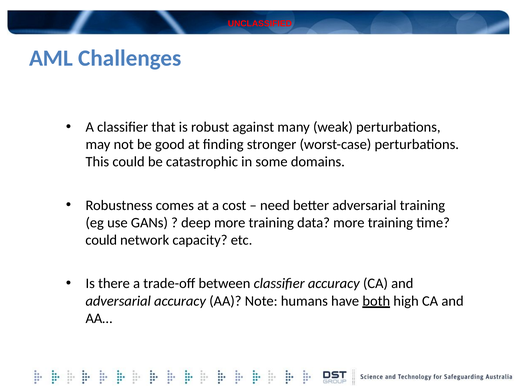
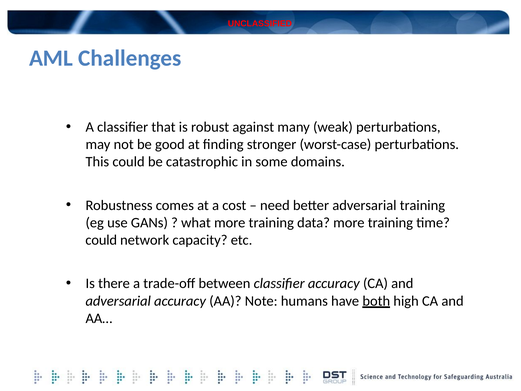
deep: deep -> what
